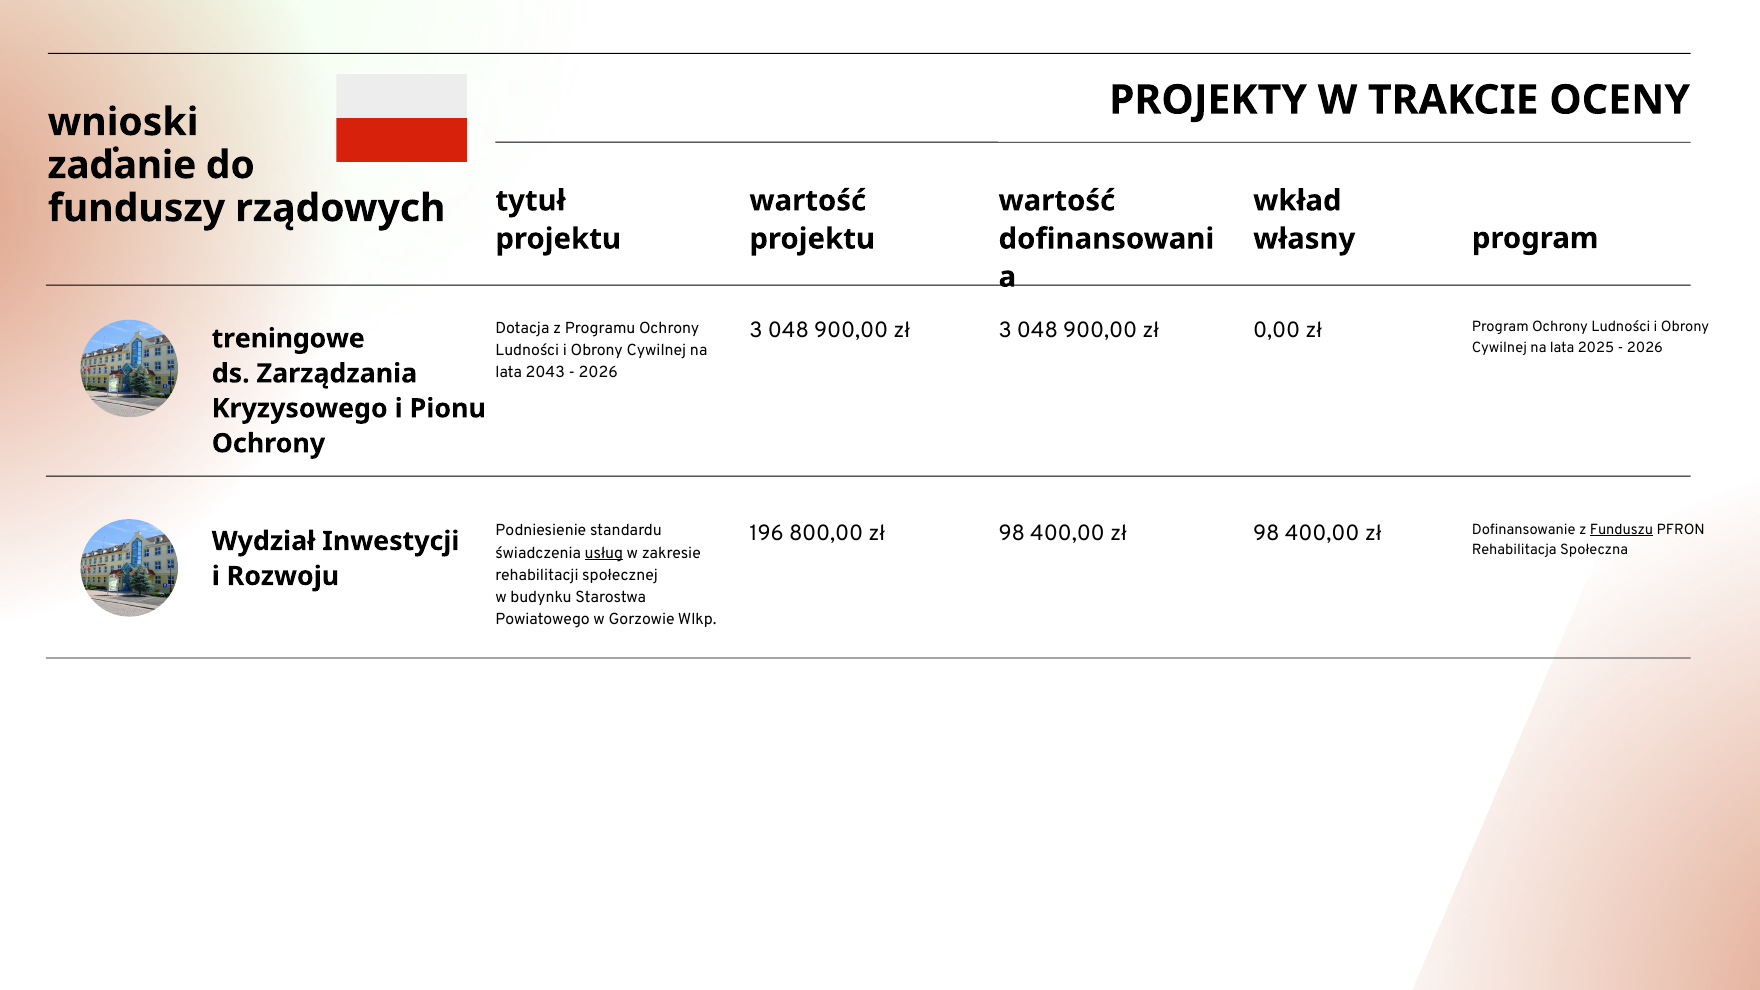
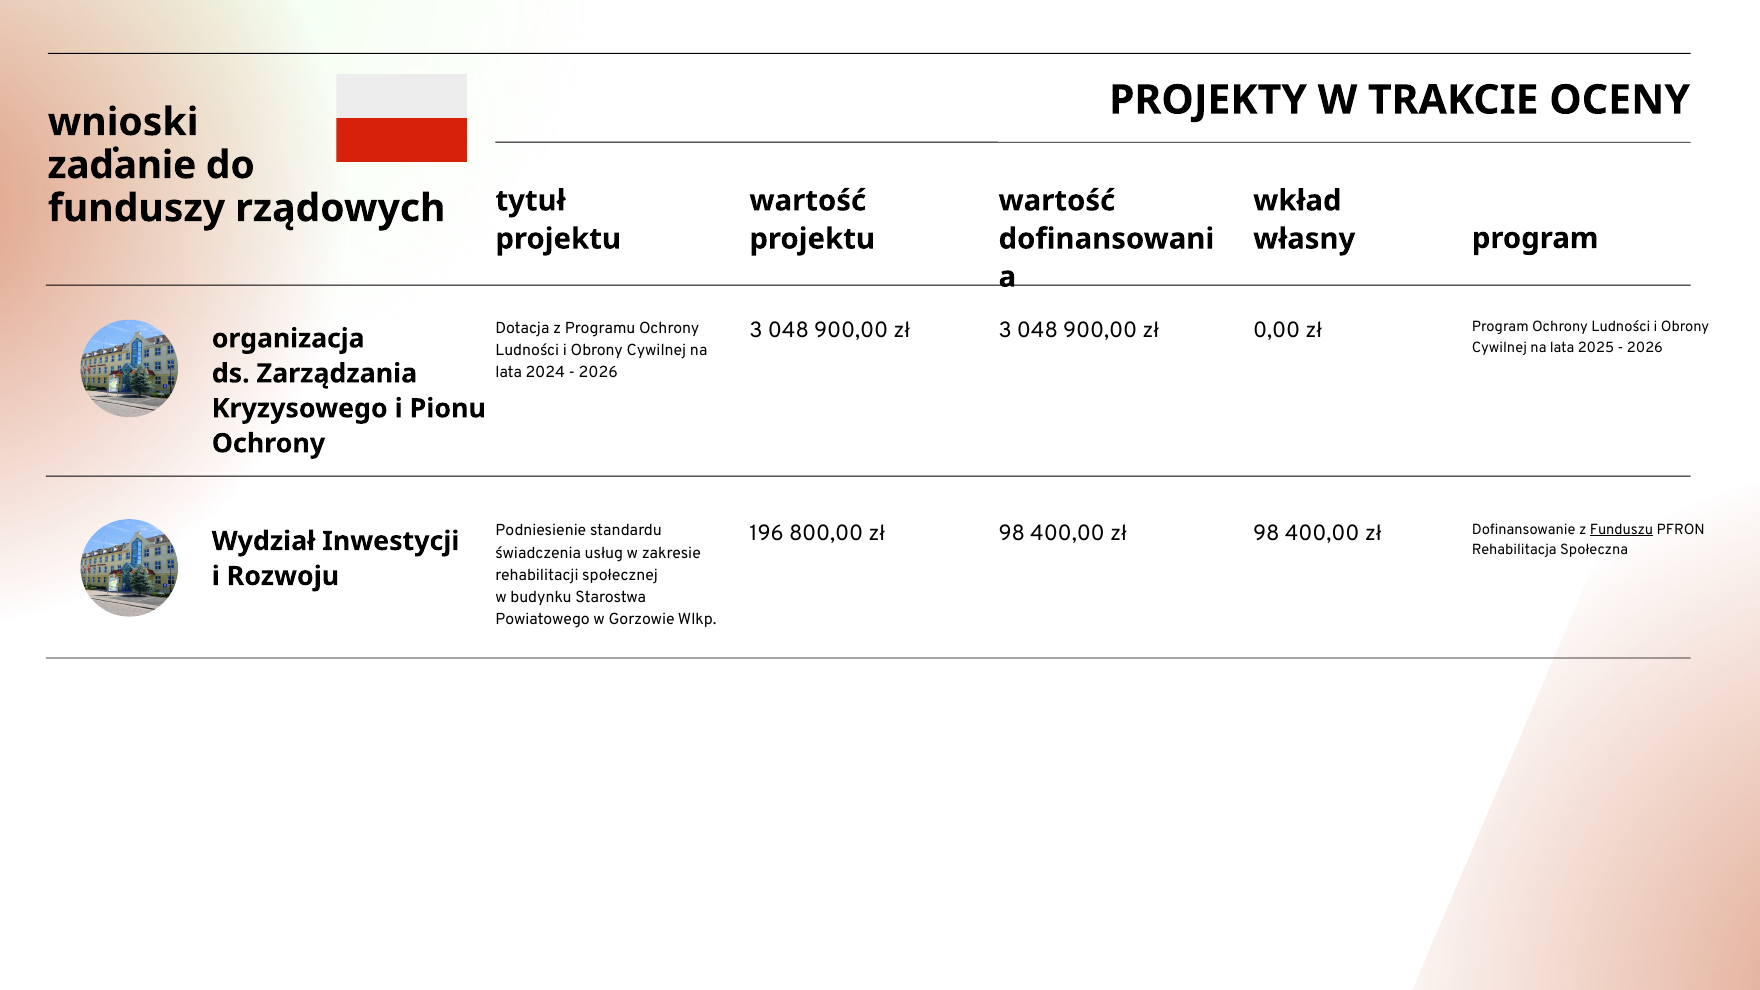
treningowe: treningowe -> organizacja
2043: 2043 -> 2024
usług underline: present -> none
